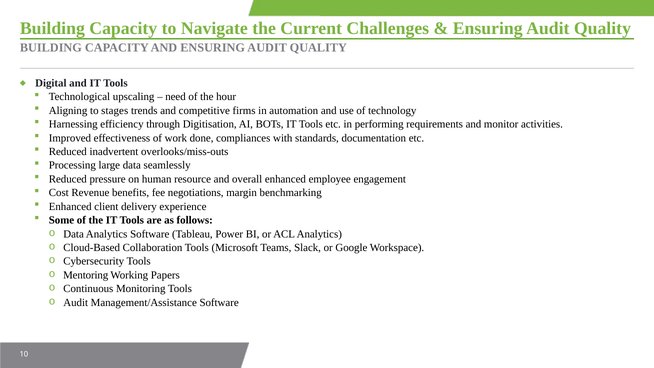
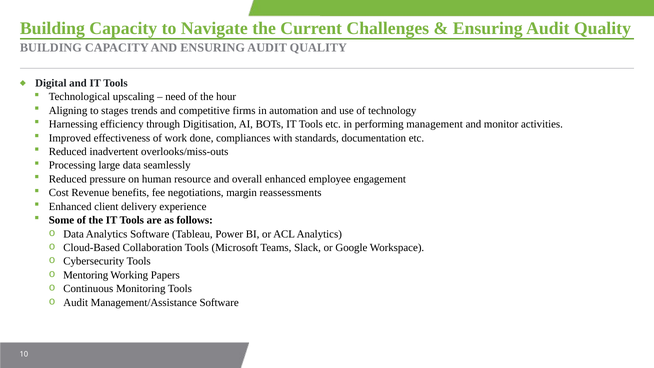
requirements: requirements -> management
benchmarking: benchmarking -> reassessments
